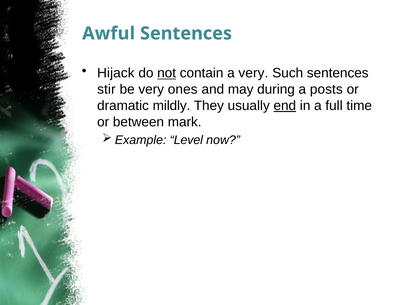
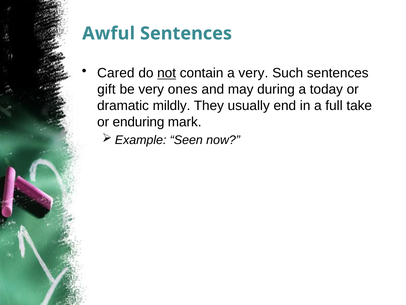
Hijack: Hijack -> Cared
stir: stir -> gift
posts: posts -> today
end underline: present -> none
time: time -> take
between: between -> enduring
Level: Level -> Seen
